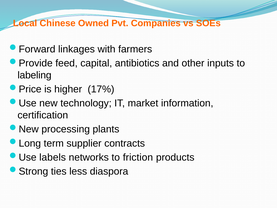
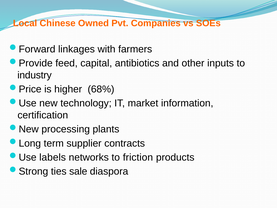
labeling: labeling -> industry
17%: 17% -> 68%
less: less -> sale
